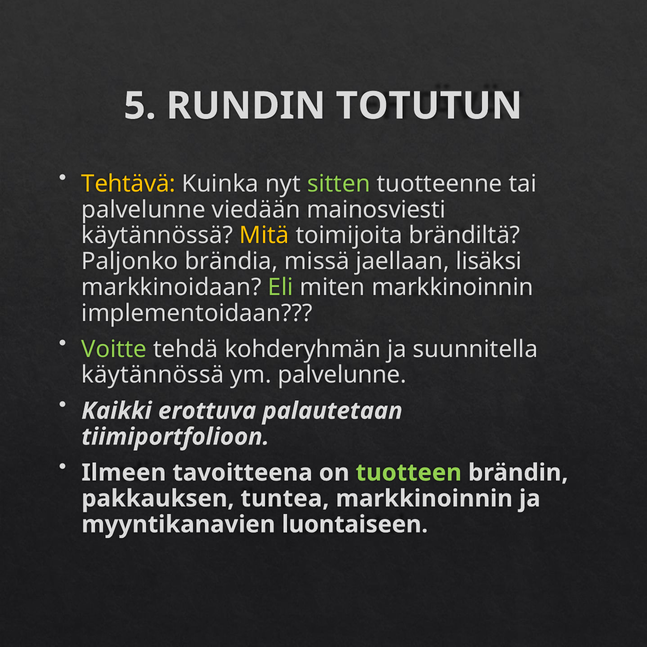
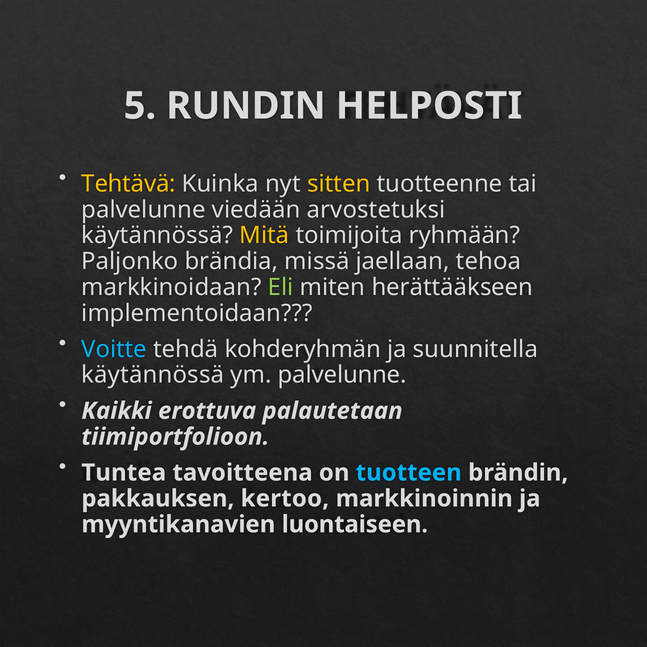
TOTUTUN: TOTUTUN -> HELPOSTI
sitten colour: light green -> yellow
mainosviesti: mainosviesti -> arvostetuksi
brändiltä: brändiltä -> ryhmään
lisäksi: lisäksi -> tehoa
miten markkinoinnin: markkinoinnin -> herättääkseen
Voitte colour: light green -> light blue
Ilmeen: Ilmeen -> Tuntea
tuotteen colour: light green -> light blue
tuntea: tuntea -> kertoo
